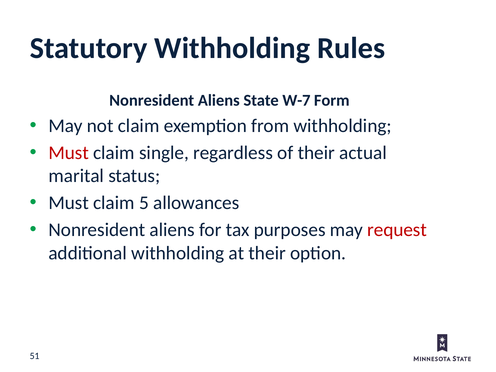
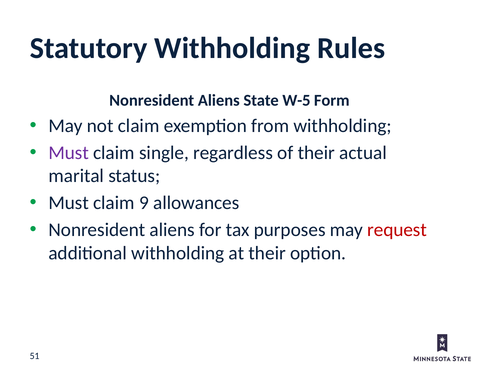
W-7: W-7 -> W-5
Must at (69, 153) colour: red -> purple
5: 5 -> 9
